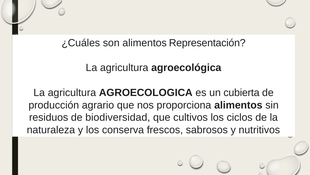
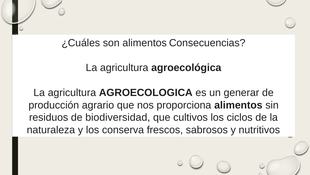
Representación: Representación -> Consecuencias
cubierta: cubierta -> generar
